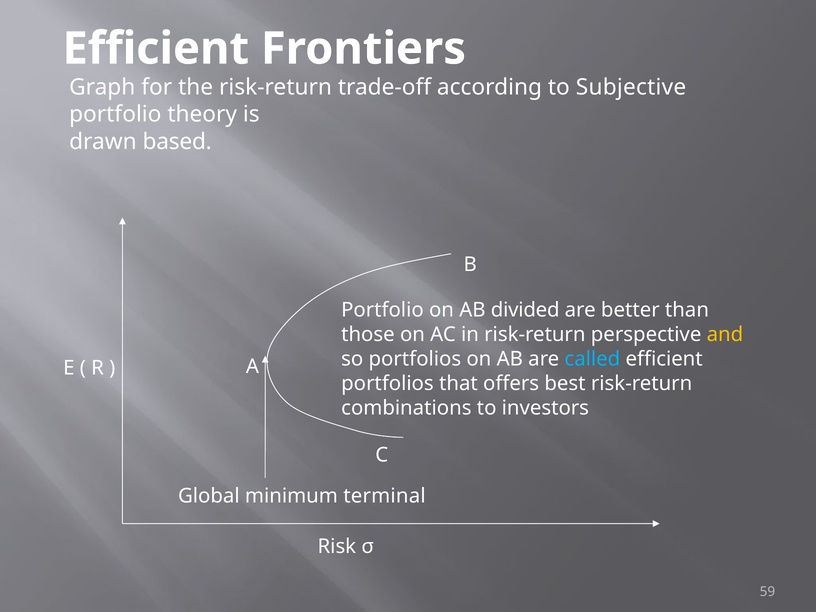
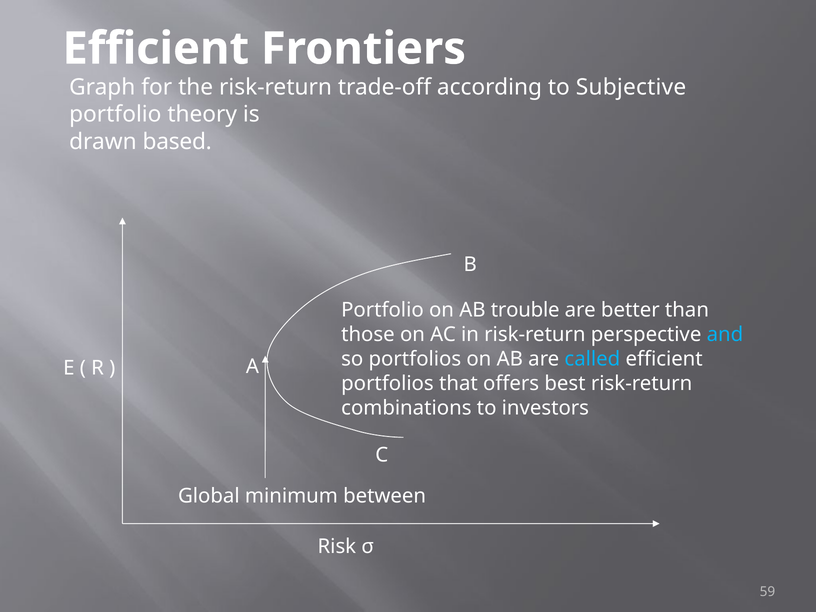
divided: divided -> trouble
and colour: yellow -> light blue
terminal: terminal -> between
